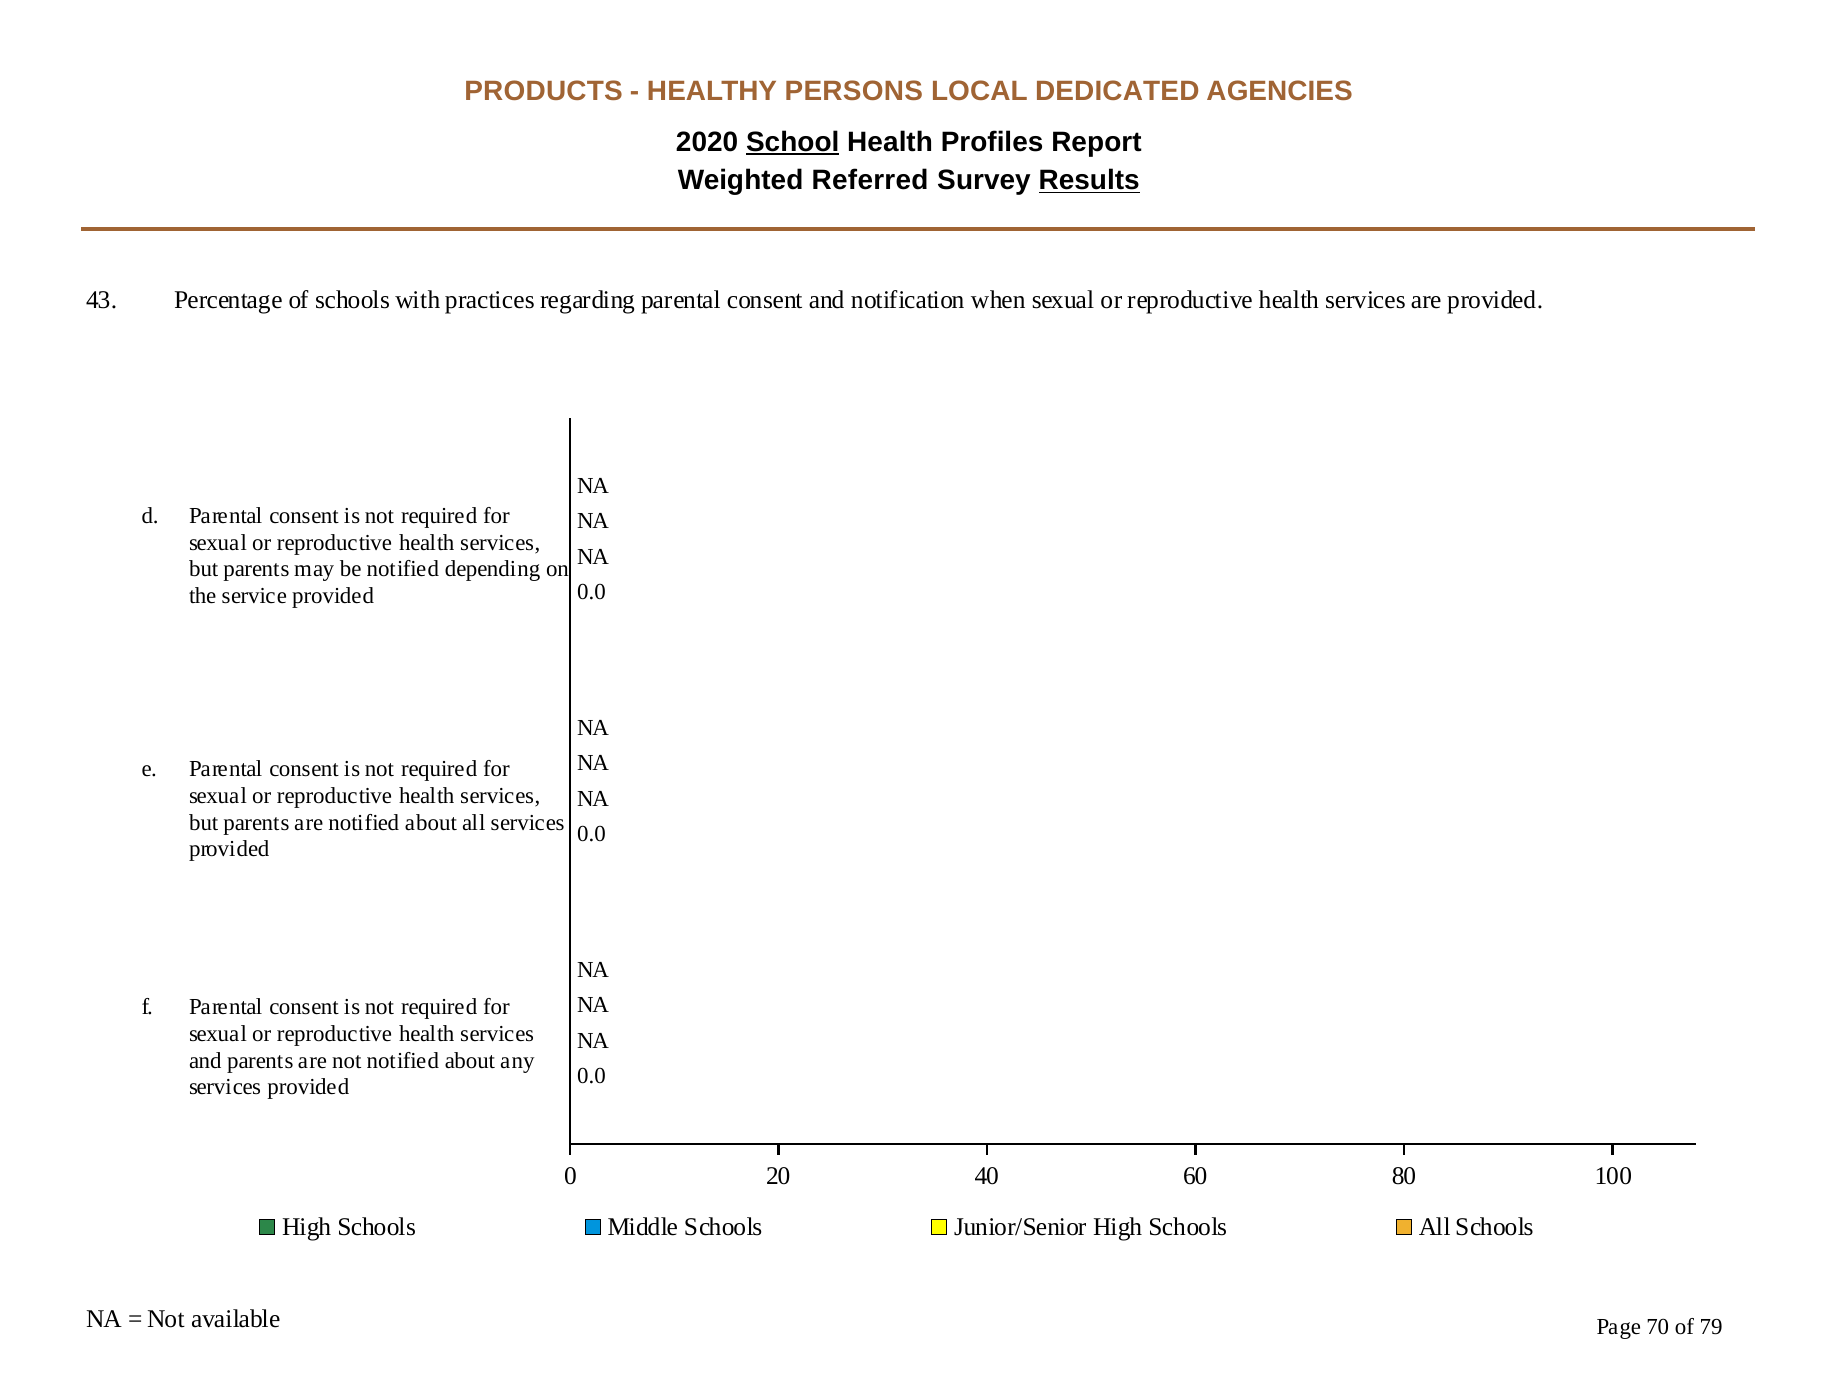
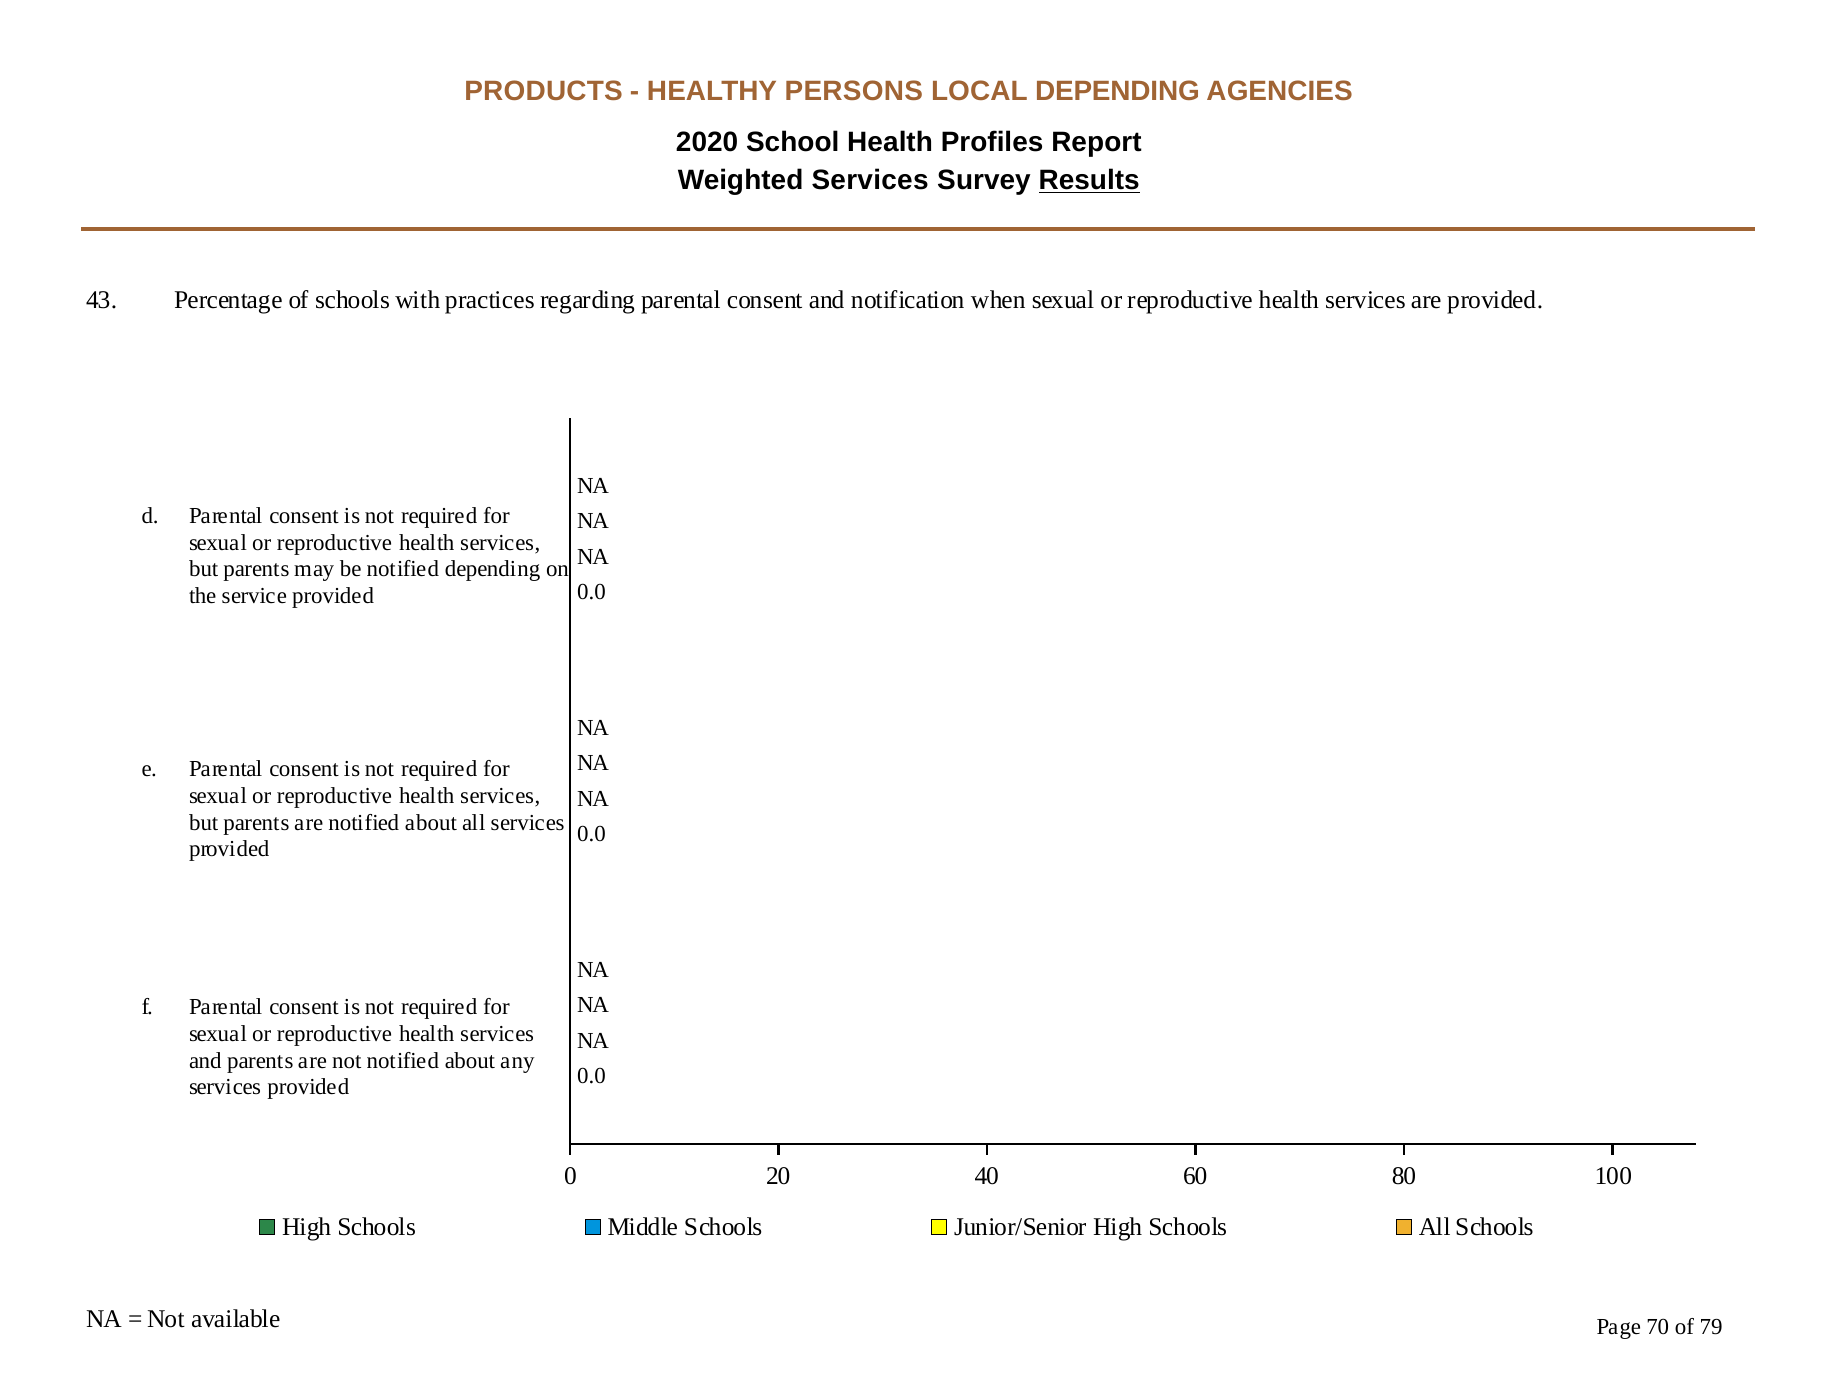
LOCAL DEDICATED: DEDICATED -> DEPENDING
School underline: present -> none
Weighted Referred: Referred -> Services
